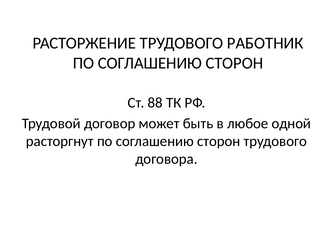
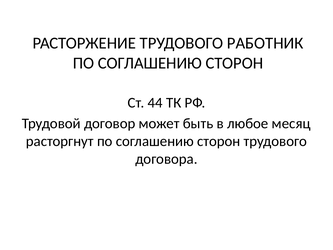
88: 88 -> 44
одной: одной -> месяц
